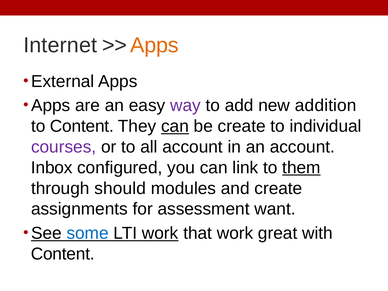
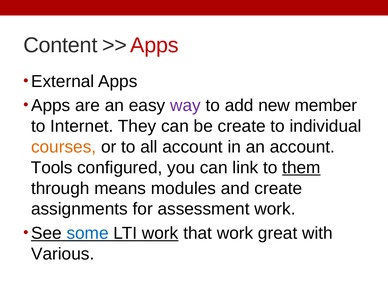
Internet: Internet -> Content
Apps at (154, 45) colour: orange -> red
addition: addition -> member
to Content: Content -> Internet
can at (175, 126) underline: present -> none
courses colour: purple -> orange
Inbox: Inbox -> Tools
should: should -> means
assessment want: want -> work
Content at (63, 254): Content -> Various
